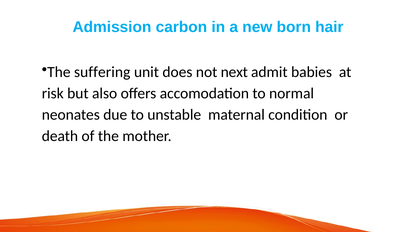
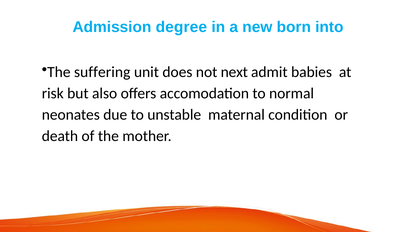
carbon: carbon -> degree
hair: hair -> into
